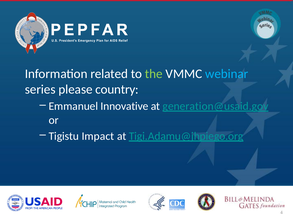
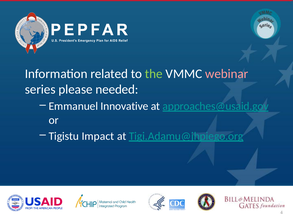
webinar colour: light blue -> pink
country: country -> needed
generation@usaid.gov: generation@usaid.gov -> approaches@usaid.gov
